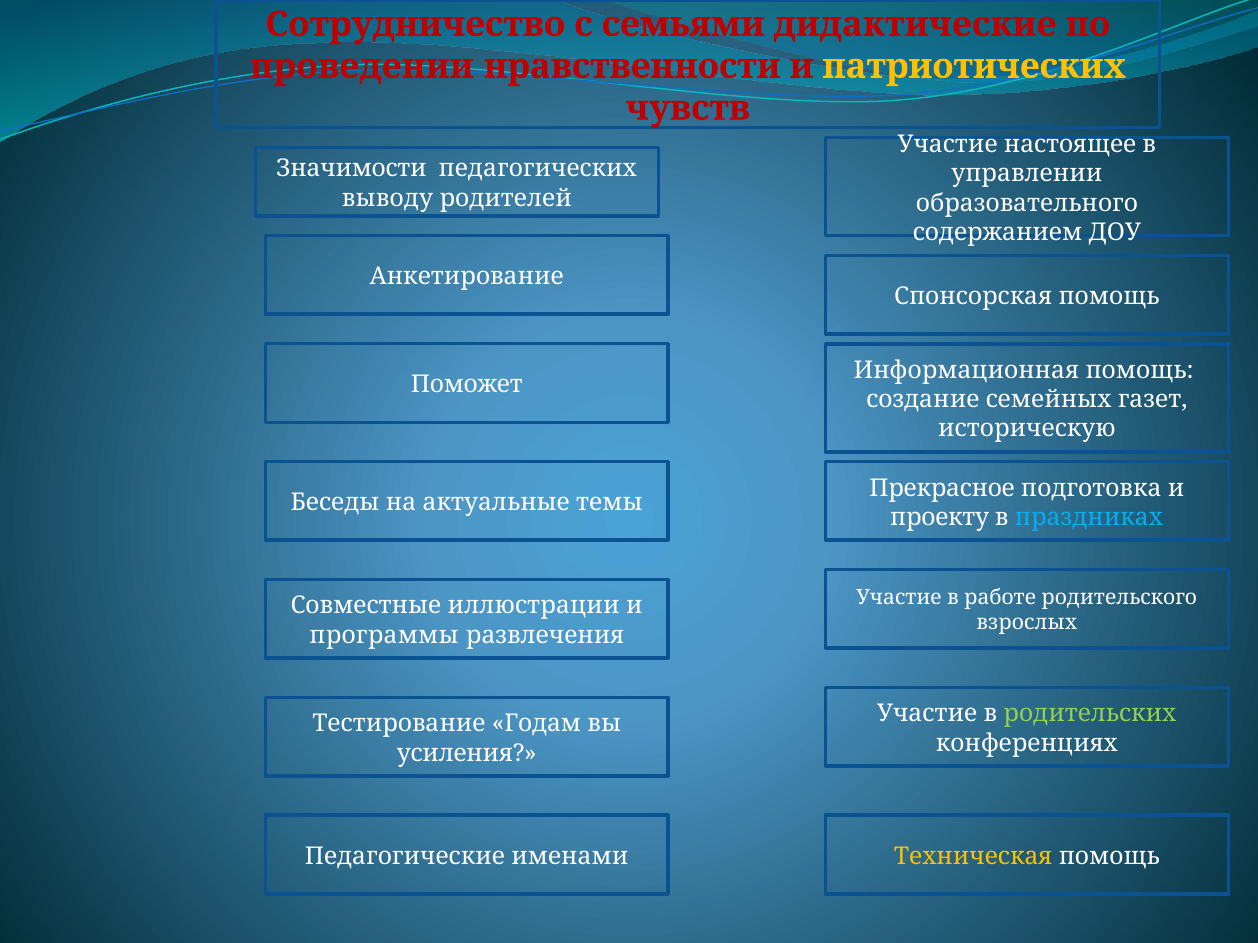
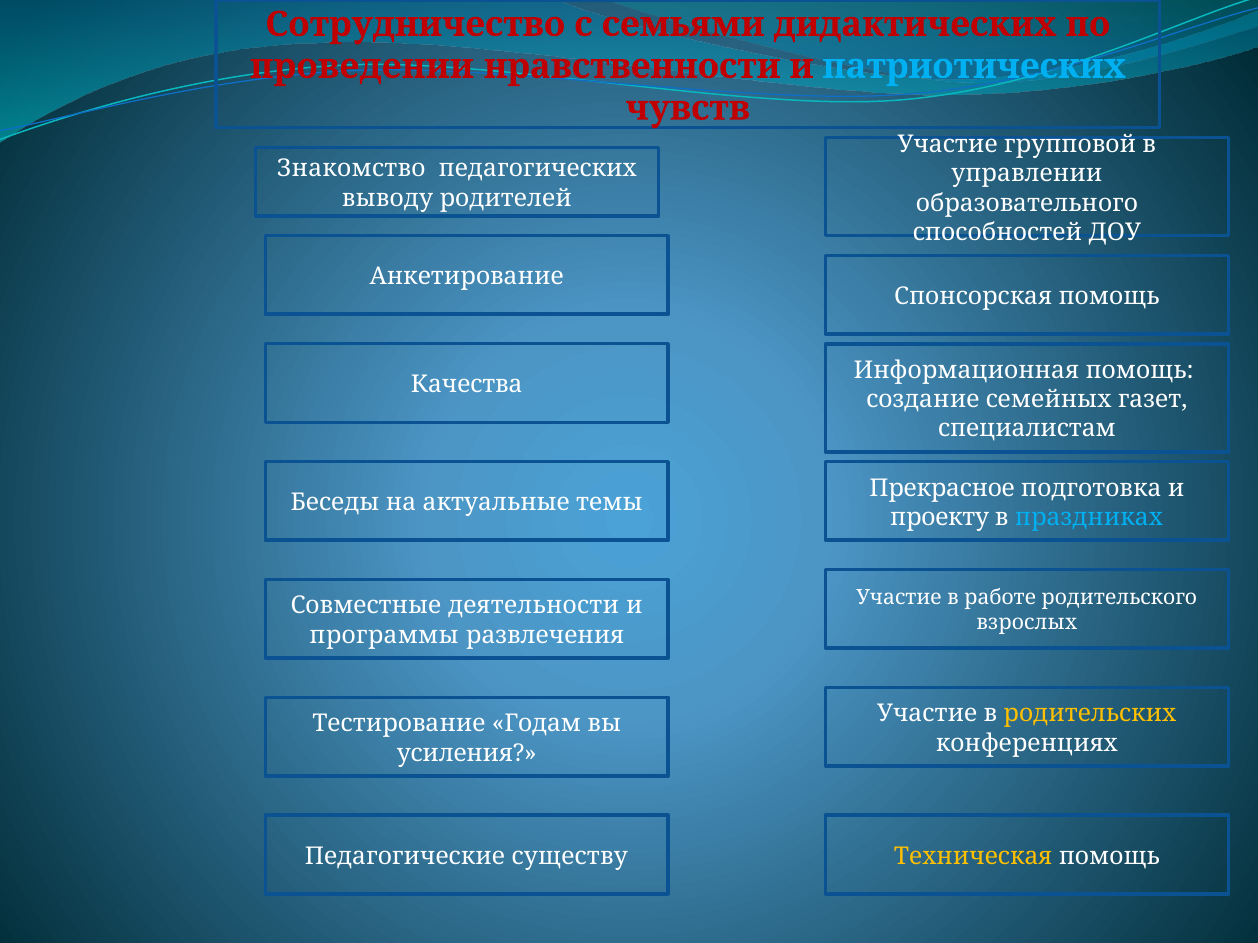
дидактические: дидактические -> дидактических
патриотических colour: yellow -> light blue
настоящее: настоящее -> групповой
Значимости: Значимости -> Знакомство
содержанием: содержанием -> способностей
Поможет: Поможет -> Качества
историческую: историческую -> специалистам
иллюстрации: иллюстрации -> деятельности
родительских colour: light green -> yellow
именами: именами -> существу
